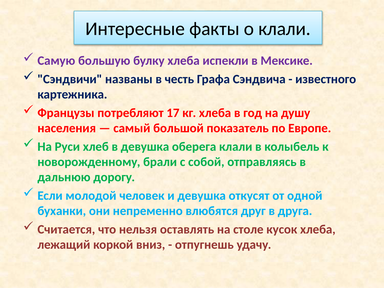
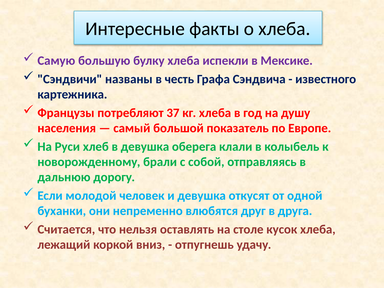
о клали: клали -> хлеба
17: 17 -> 37
